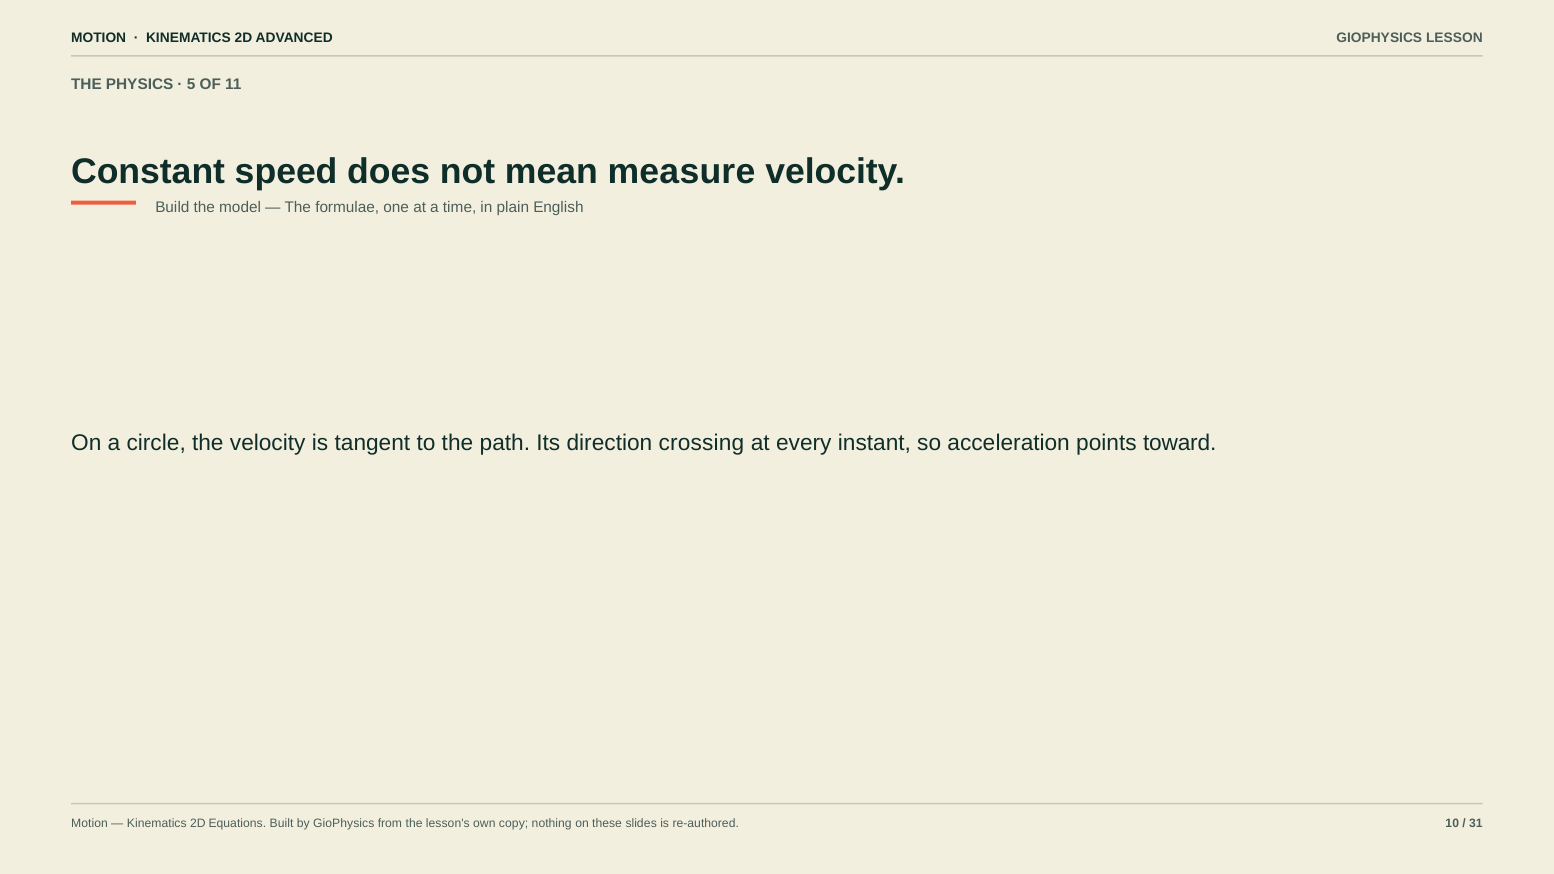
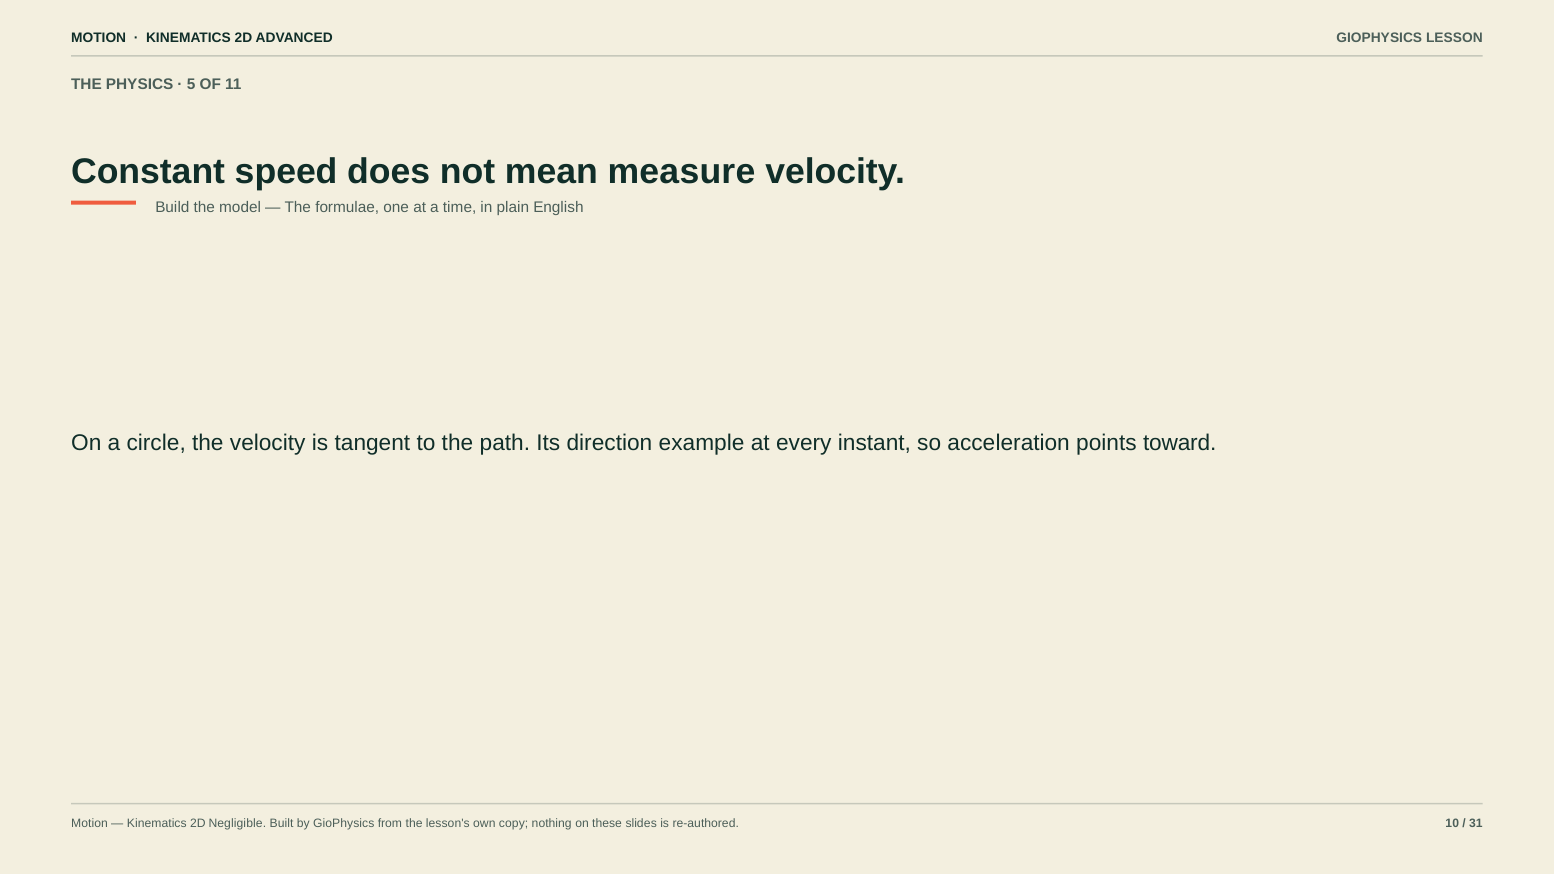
crossing: crossing -> example
Equations: Equations -> Negligible
